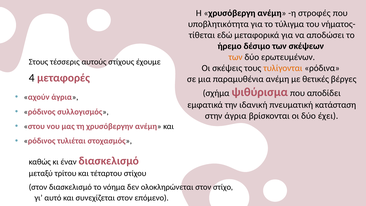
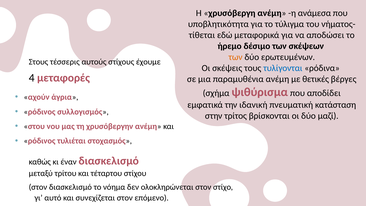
στροφές: στροφές -> ανάμεσα
τυλίγονται colour: orange -> blue
στην άγρια: άγρια -> τρίτος
έχει: έχει -> μαζί
